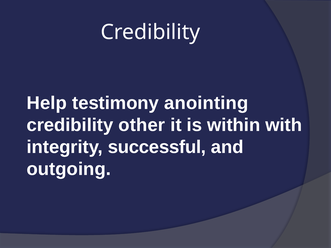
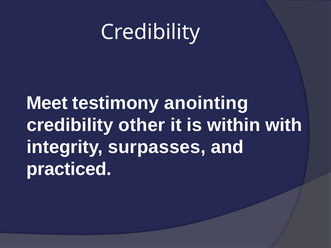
Help: Help -> Meet
successful: successful -> surpasses
outgoing: outgoing -> practiced
